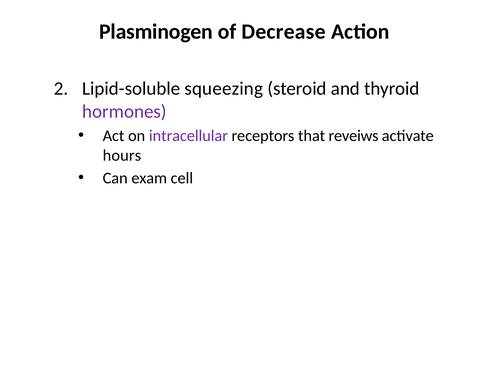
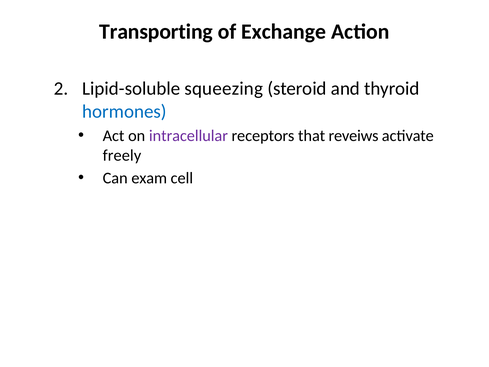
Plasminogen: Plasminogen -> Transporting
Decrease: Decrease -> Exchange
hormones colour: purple -> blue
hours: hours -> freely
